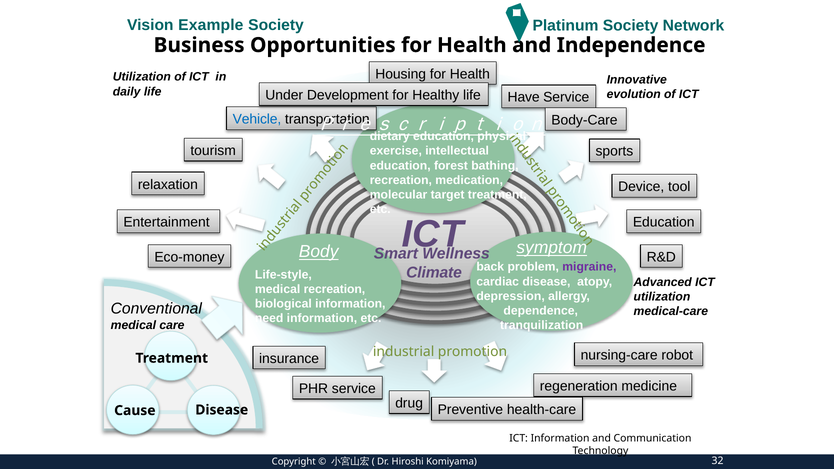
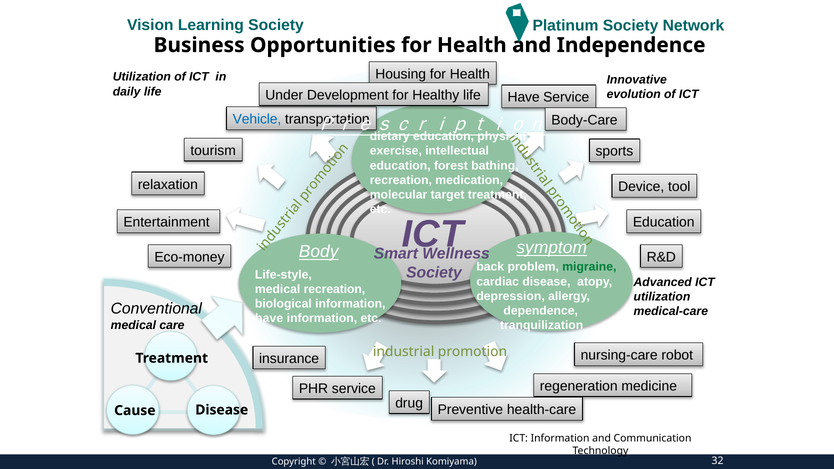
Example: Example -> Learning
migraine colour: purple -> green
Climate at (434, 272): Climate -> Society
need at (269, 318): need -> have
